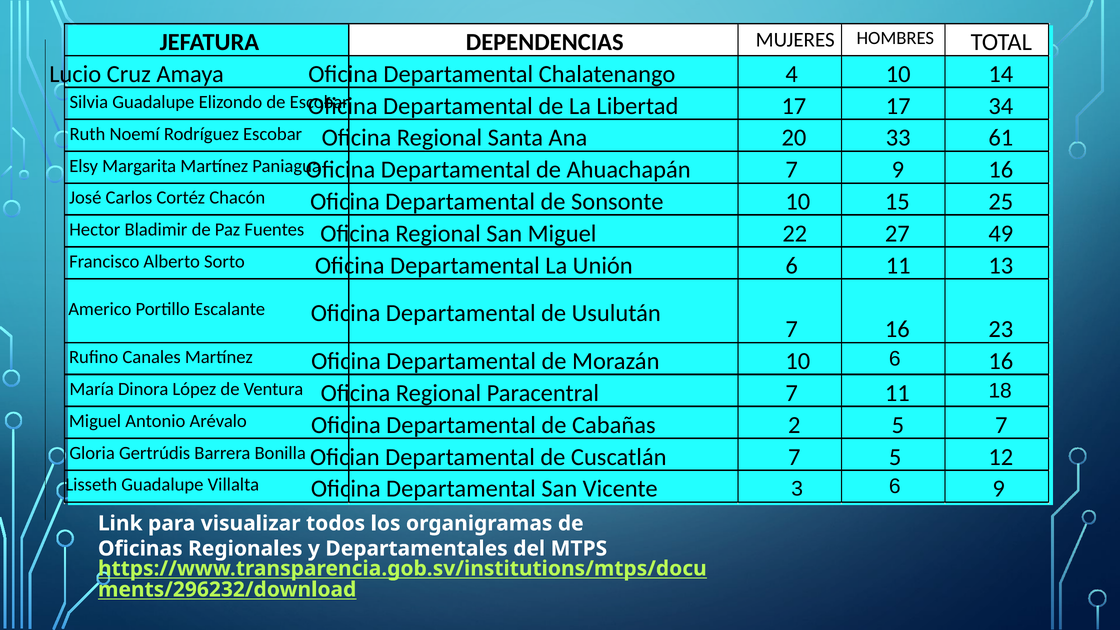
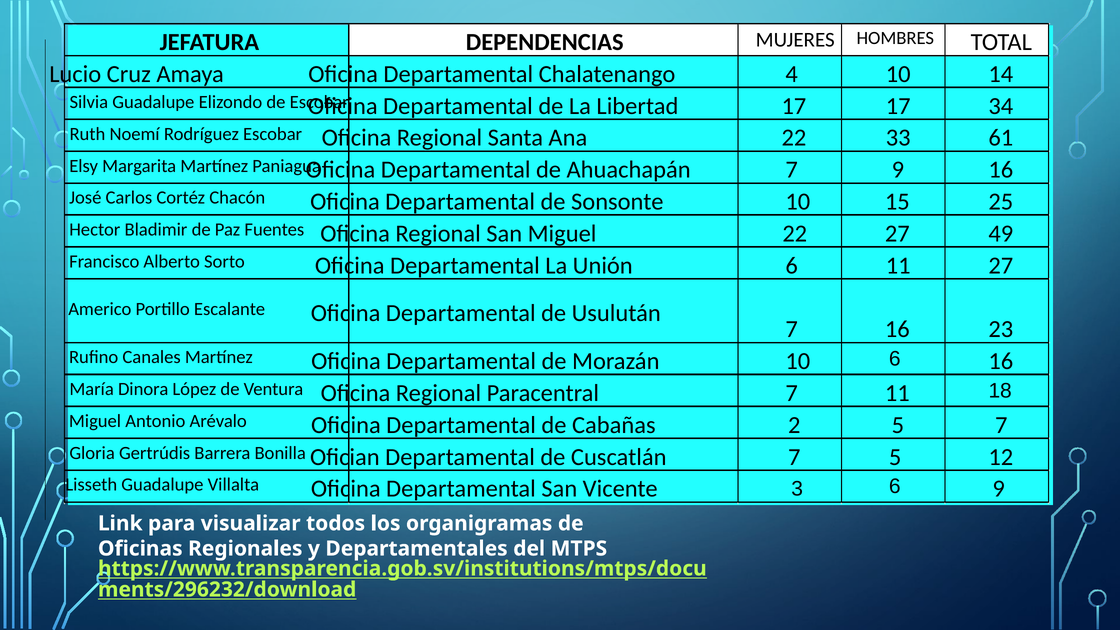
Ana 20: 20 -> 22
11 13: 13 -> 27
